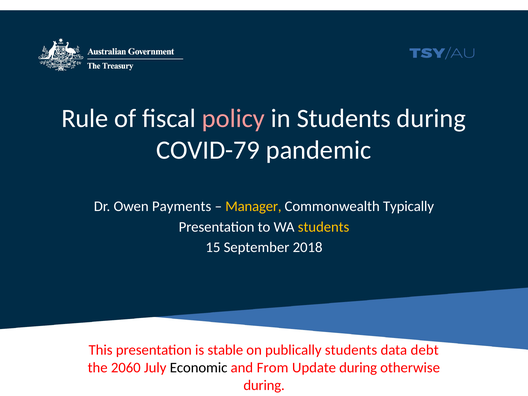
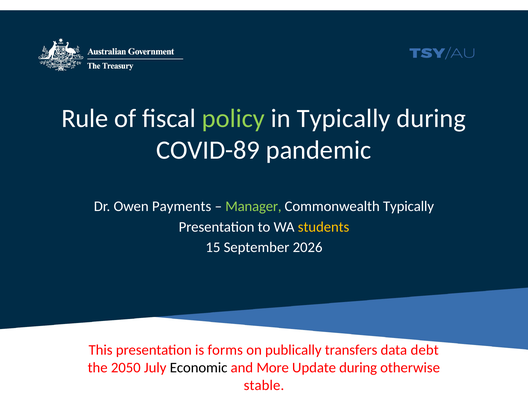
policy colour: pink -> light green
in Students: Students -> Typically
COVID-79: COVID-79 -> COVID-89
Manager colour: yellow -> light green
2018: 2018 -> 2026
stable: stable -> forms
publically students: students -> transfers
2060: 2060 -> 2050
From: From -> More
during at (264, 385): during -> stable
